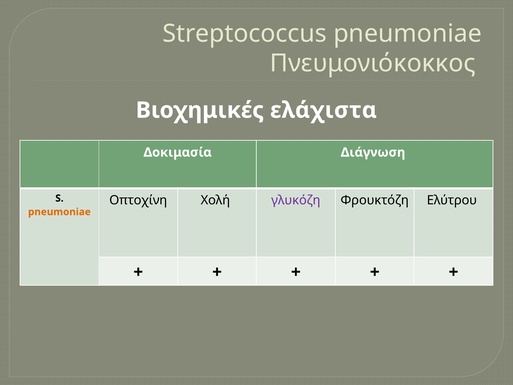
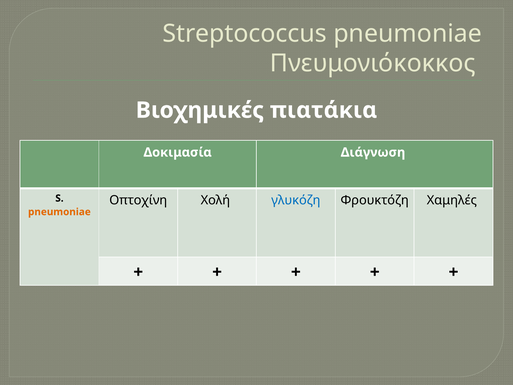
ελάχιστα: ελάχιστα -> πιατάκια
γλυκόζη colour: purple -> blue
Ελύτρου: Ελύτρου -> Χαμηλές
